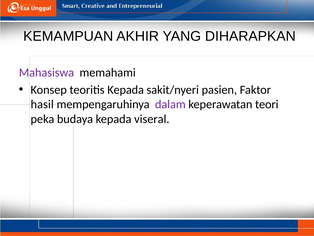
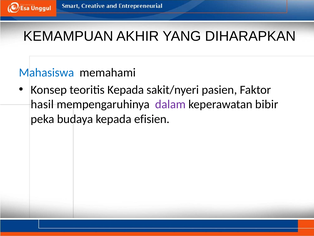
Mahasiswa colour: purple -> blue
teori: teori -> bibir
viseral: viseral -> efisien
